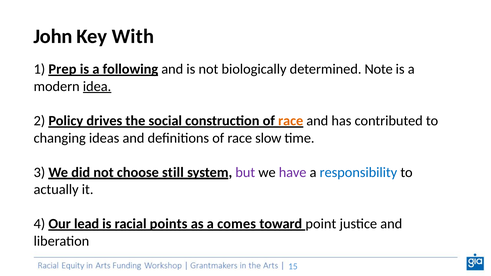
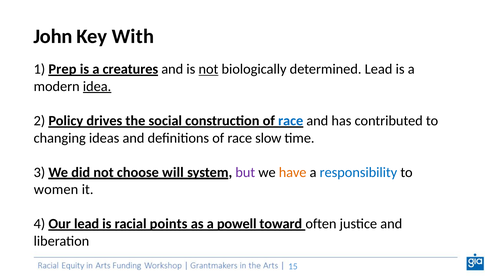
following: following -> creatures
not at (208, 69) underline: none -> present
determined Note: Note -> Lead
race at (291, 121) colour: orange -> blue
still: still -> will
have colour: purple -> orange
actually: actually -> women
comes: comes -> powell
point: point -> often
